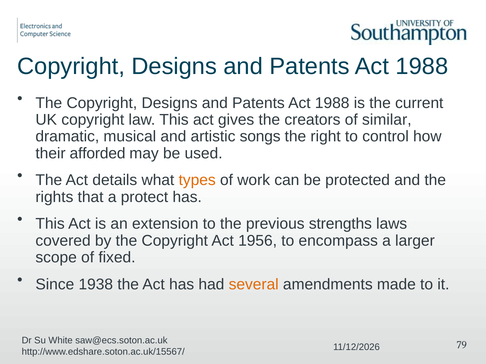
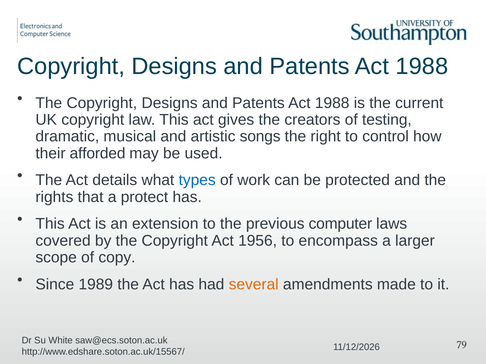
similar: similar -> testing
types colour: orange -> blue
strengths: strengths -> computer
fixed: fixed -> copy
1938: 1938 -> 1989
